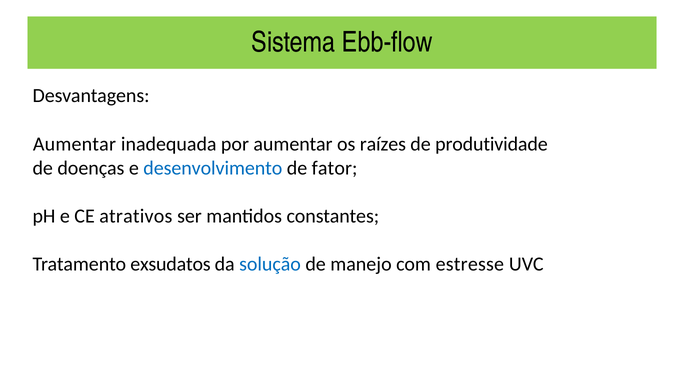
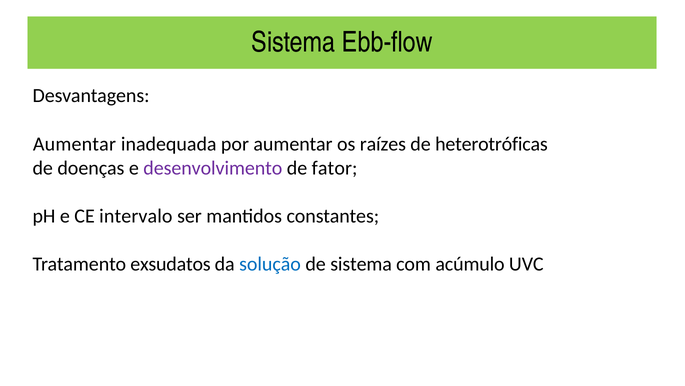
produtividade: produtividade -> heterotróficas
desenvolvimento colour: blue -> purple
atrativos: atrativos -> intervalo
de manejo: manejo -> sistema
estresse: estresse -> acúmulo
